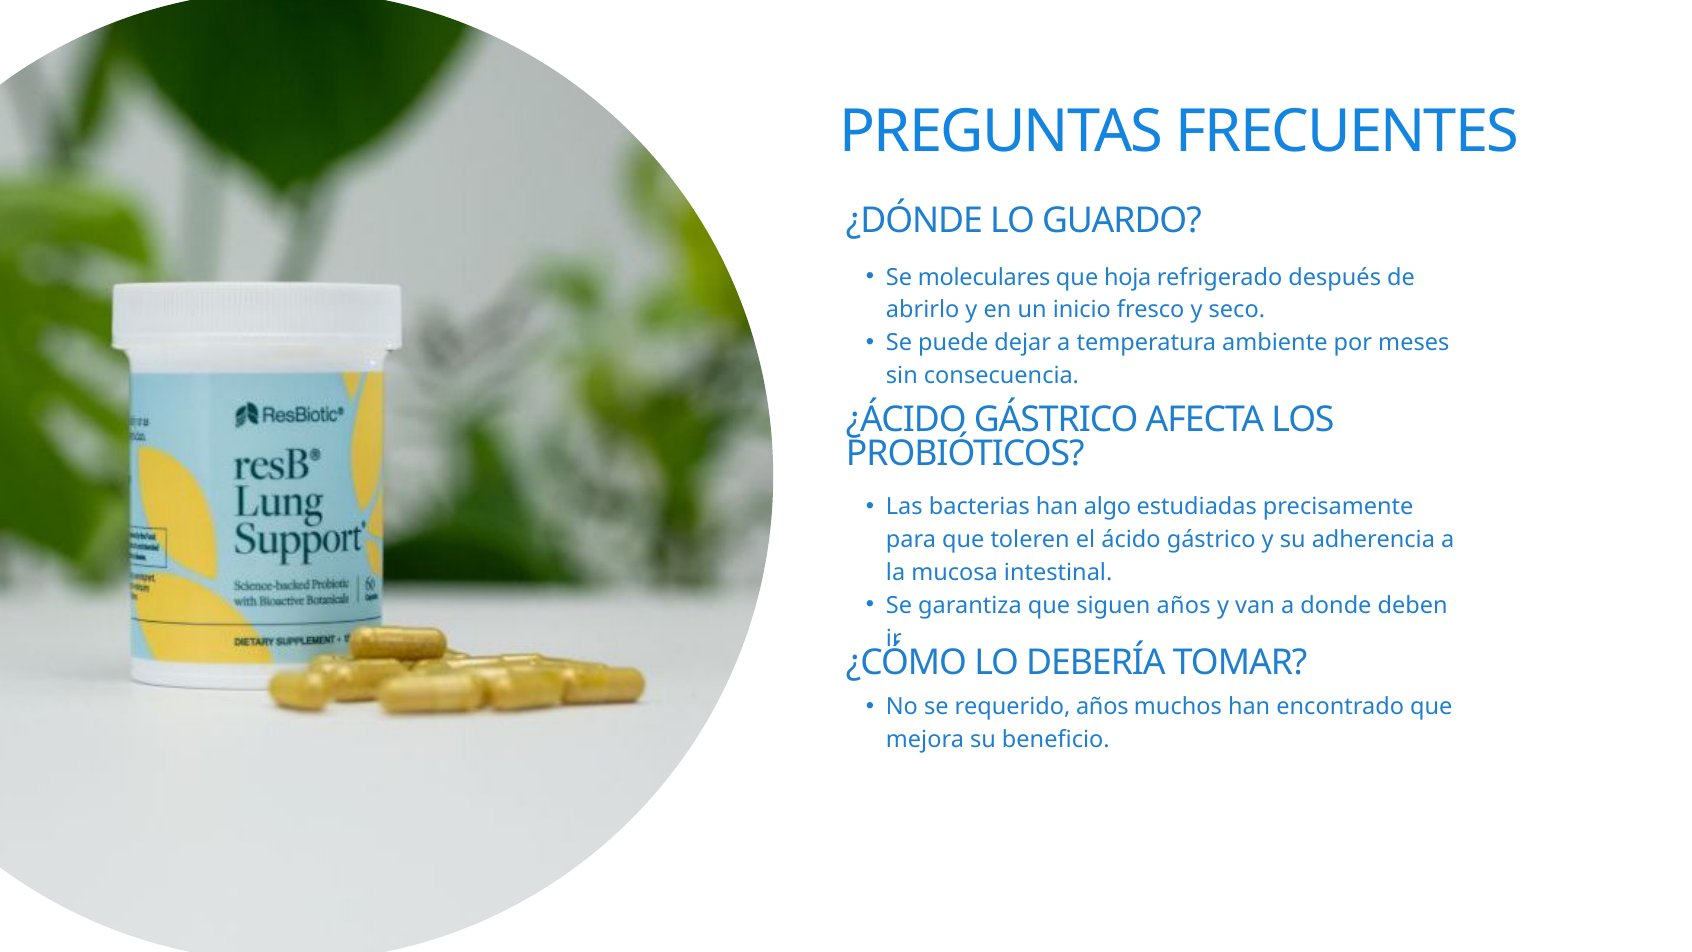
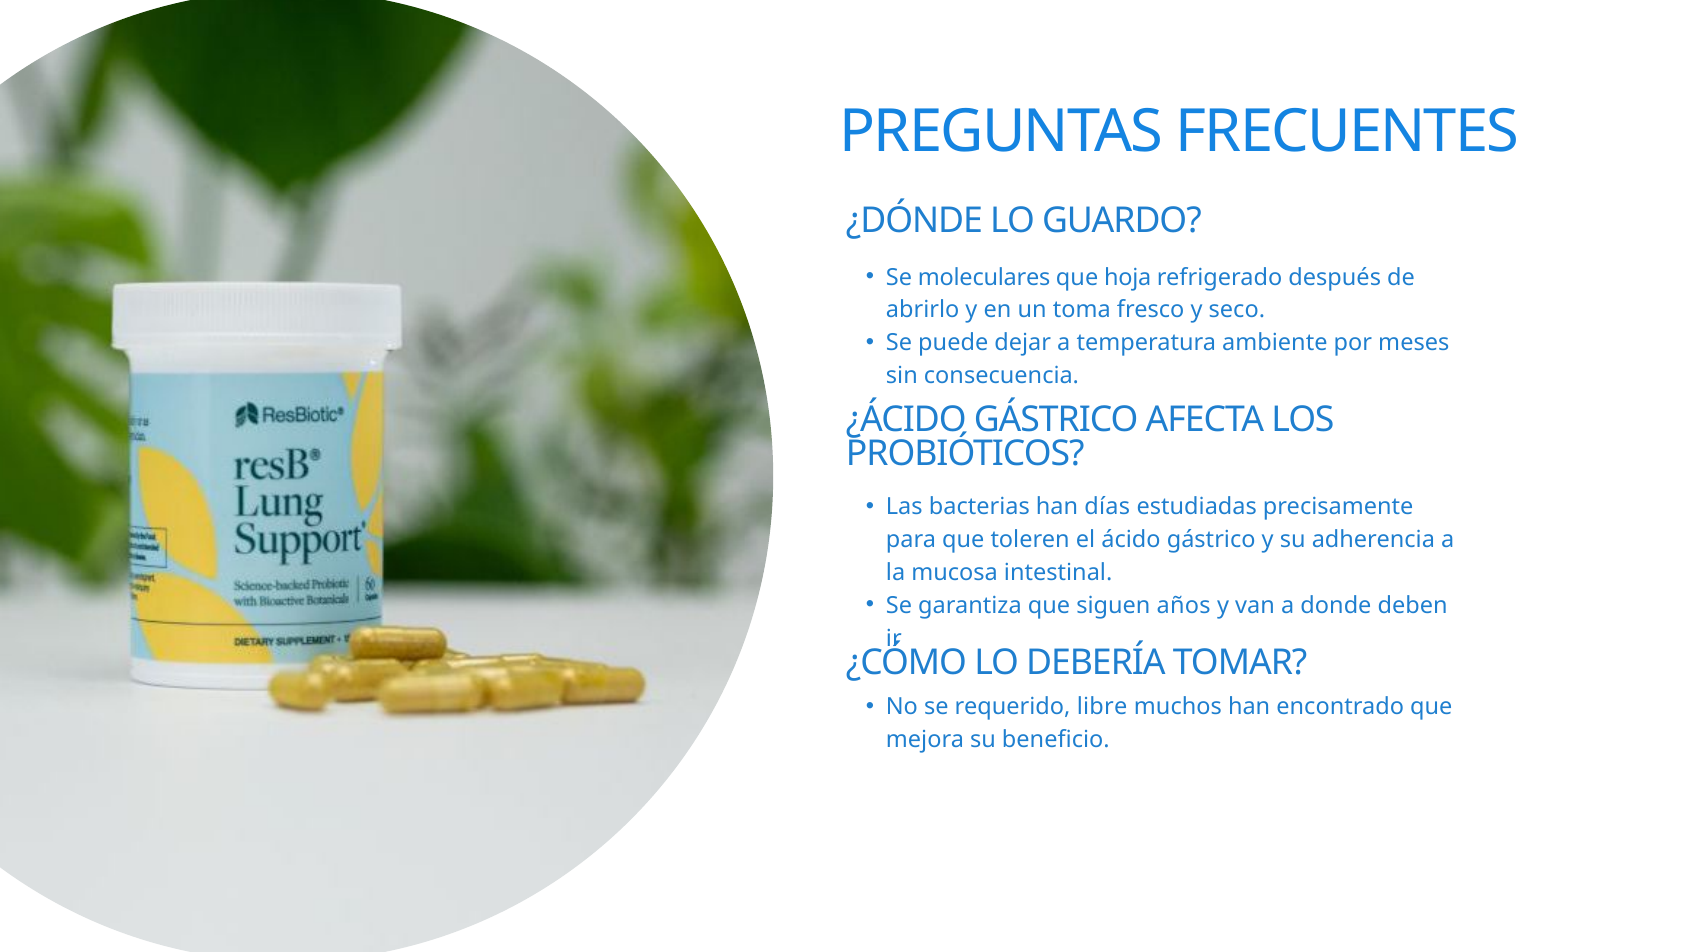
inicio: inicio -> toma
algo: algo -> días
requerido años: años -> libre
